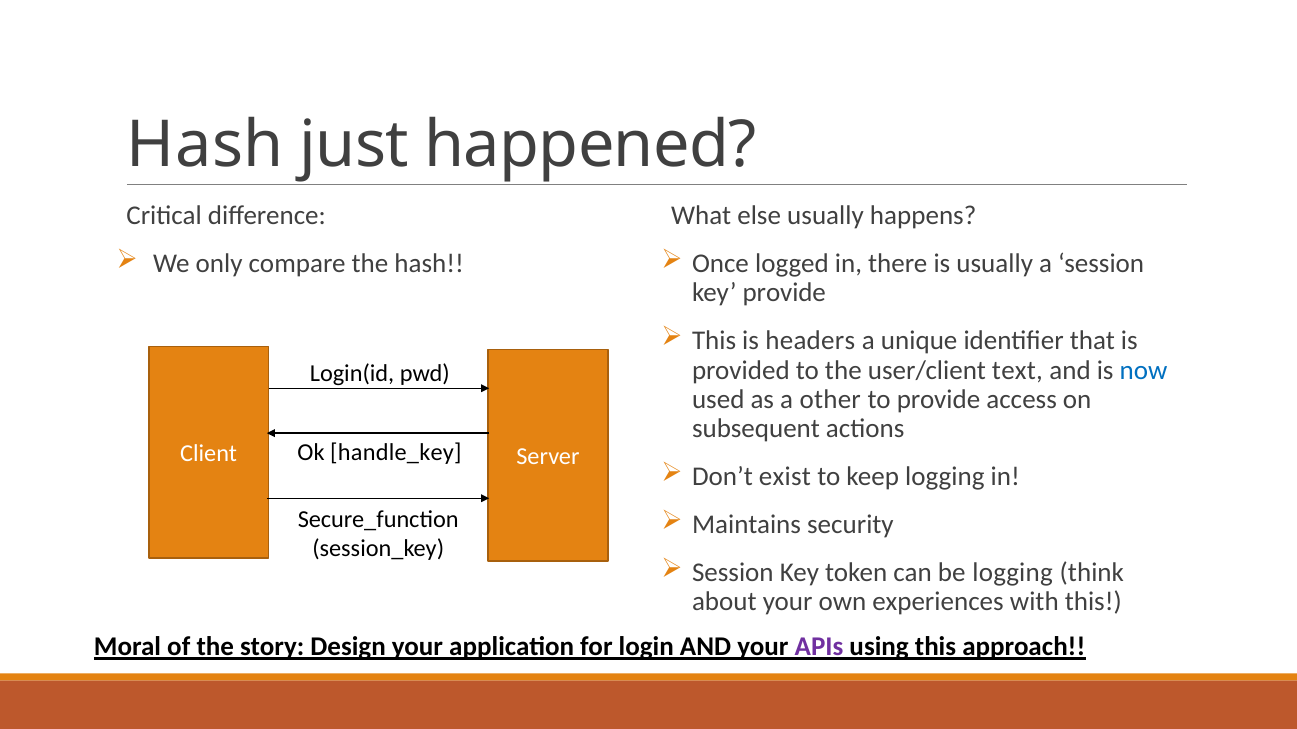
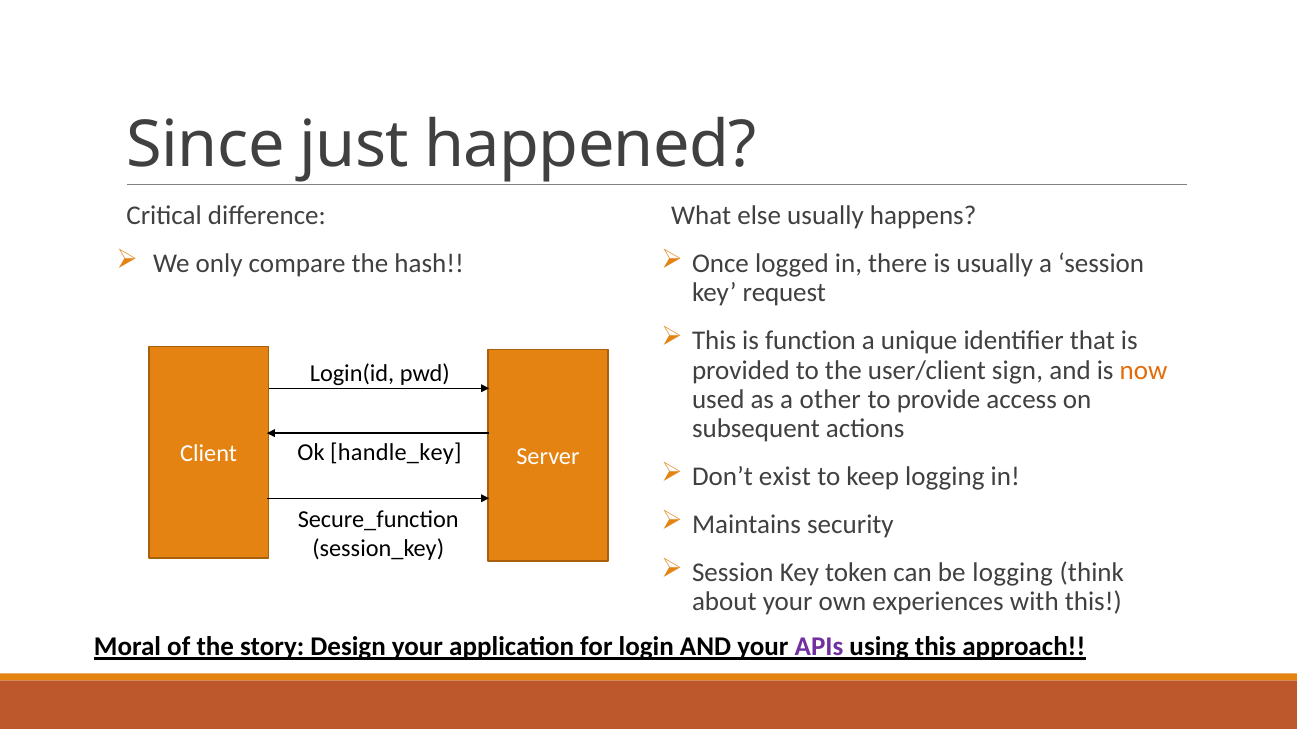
Hash at (205, 145): Hash -> Since
key provide: provide -> request
headers: headers -> function
text: text -> sign
now colour: blue -> orange
